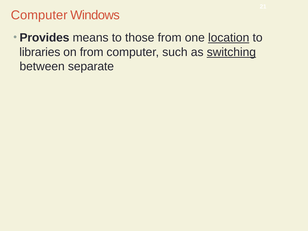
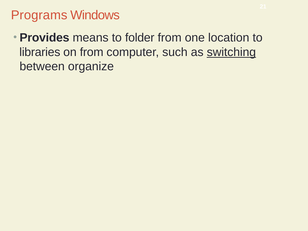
Computer at (39, 15): Computer -> Programs
those: those -> folder
location underline: present -> none
separate: separate -> organize
